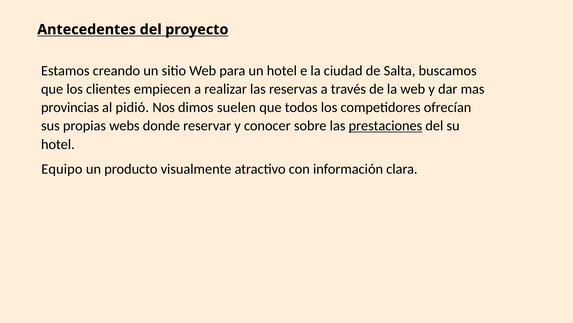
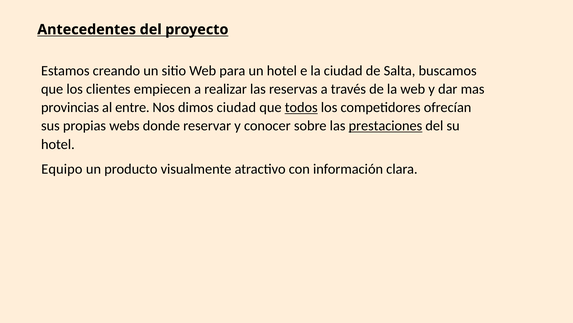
pidió: pidió -> entre
dimos suelen: suelen -> ciudad
todos underline: none -> present
